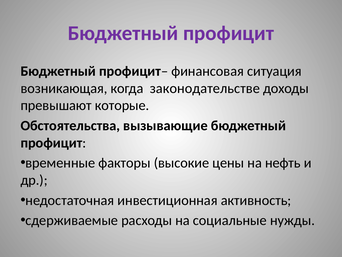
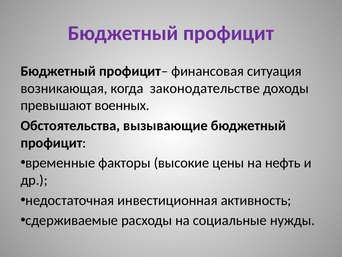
которые: которые -> военных
